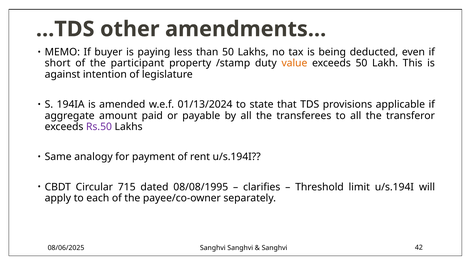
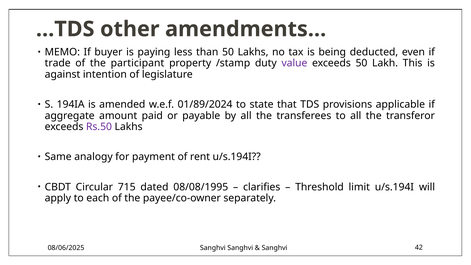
short: short -> trade
value colour: orange -> purple
01/13/2024: 01/13/2024 -> 01/89/2024
